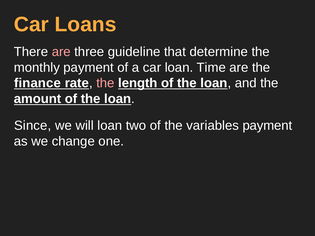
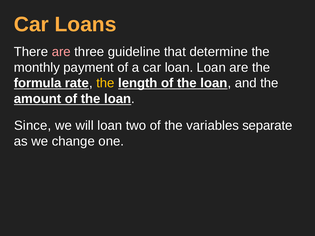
loan Time: Time -> Loan
finance: finance -> formula
the at (105, 83) colour: pink -> yellow
variables payment: payment -> separate
